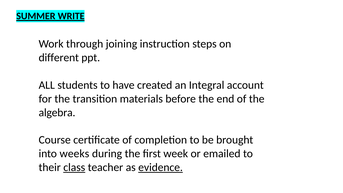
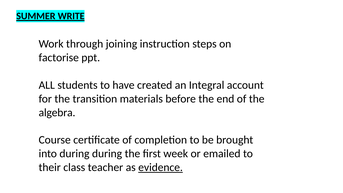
different: different -> factorise
into weeks: weeks -> during
class underline: present -> none
